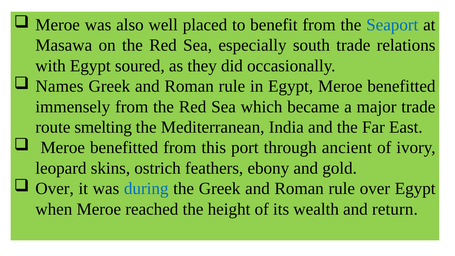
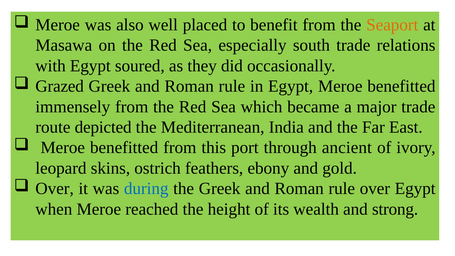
Seaport colour: blue -> orange
Names: Names -> Grazed
smelting: smelting -> depicted
return: return -> strong
